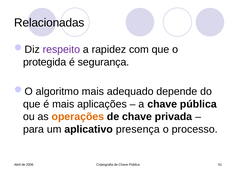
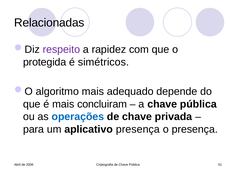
segurança: segurança -> simétricos
aplicações: aplicações -> concluiram
operações colour: orange -> blue
o processo: processo -> presença
